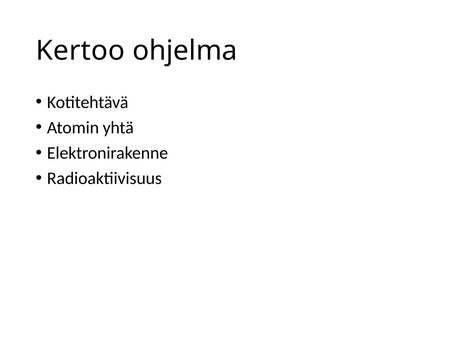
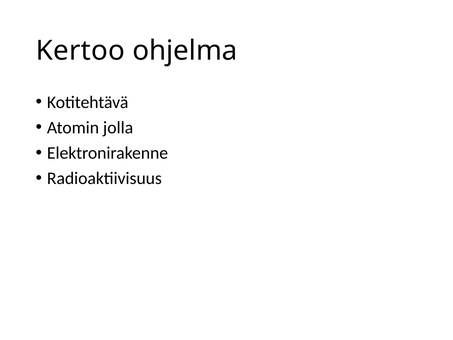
yhtä: yhtä -> jolla
